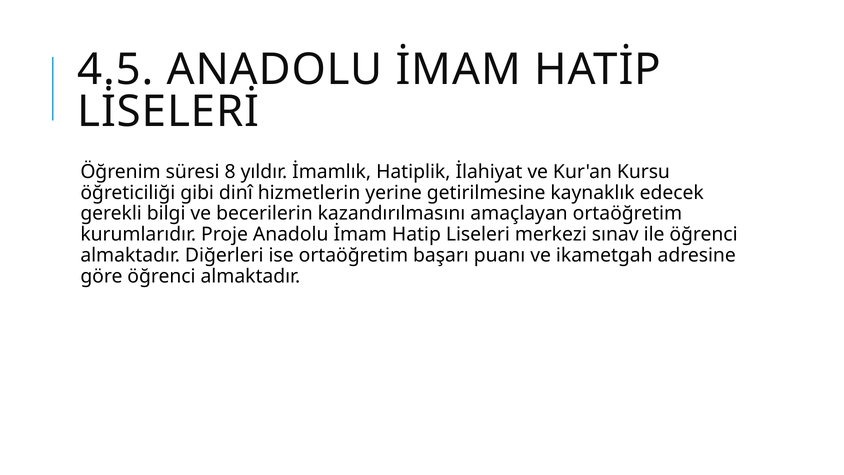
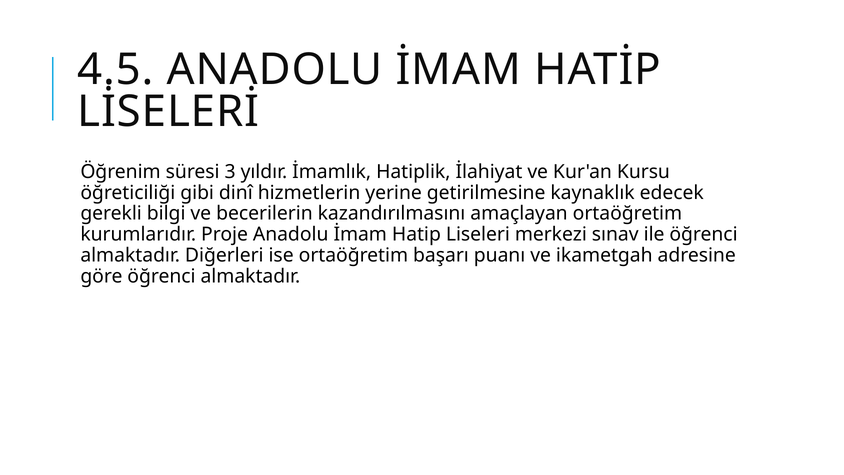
8: 8 -> 3
